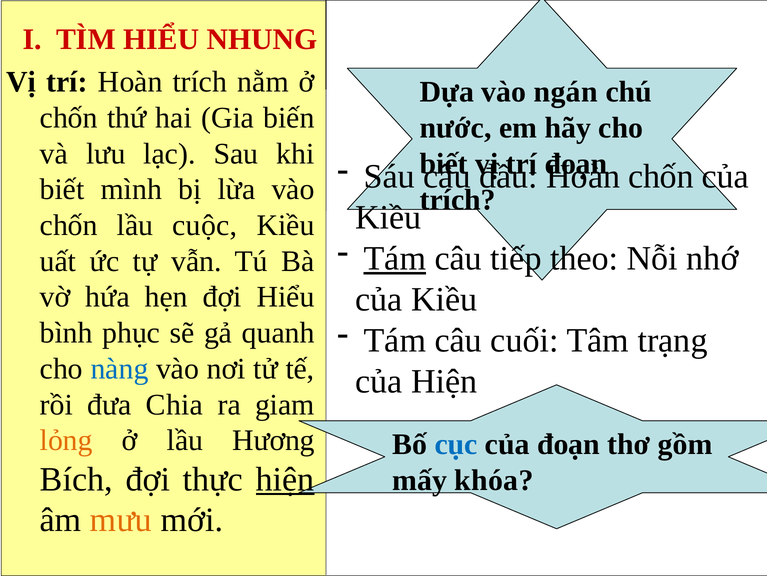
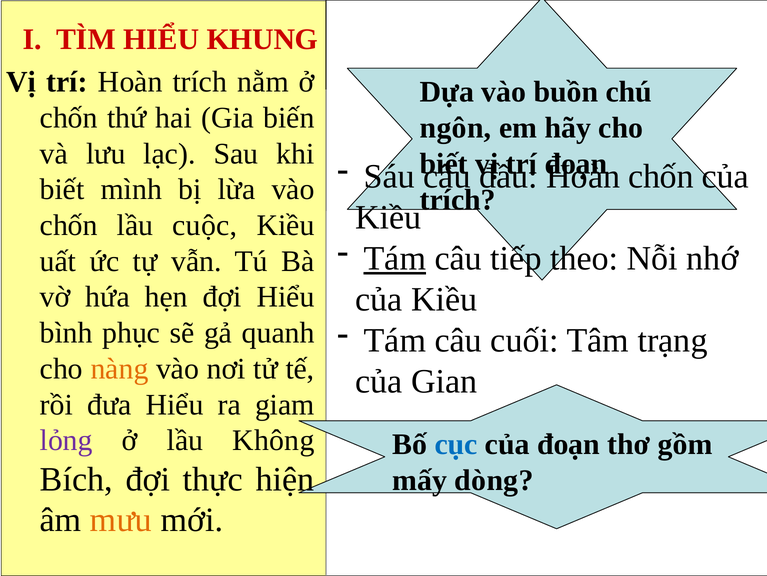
NHUNG: NHUNG -> KHUNG
ngán: ngán -> buồn
nước: nước -> ngôn
nàng colour: blue -> orange
của Hiện: Hiện -> Gian
đưa Chia: Chia -> Hiểu
lỏng colour: orange -> purple
Hương: Hương -> Không
hiện at (285, 479) underline: present -> none
khóa: khóa -> dòng
